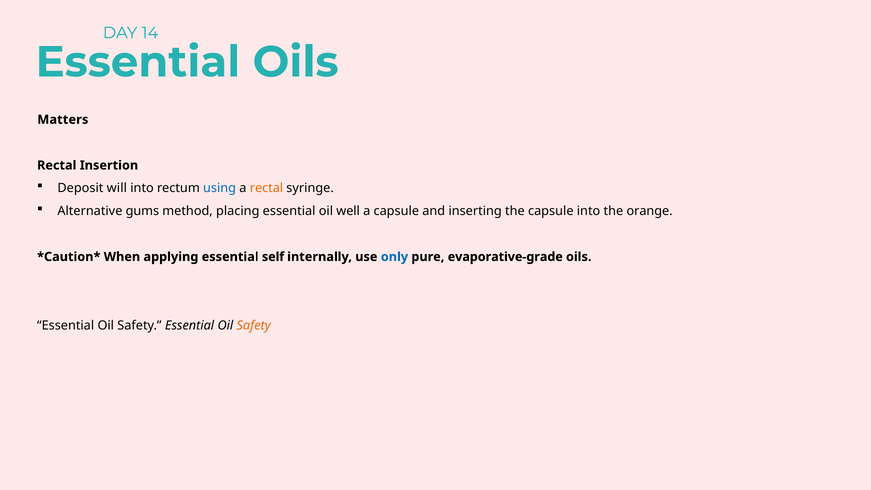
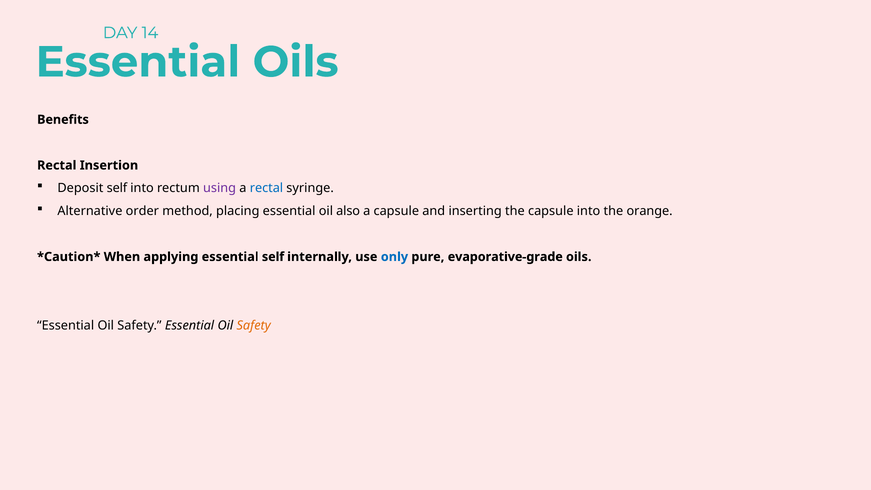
Matters: Matters -> Benefits
Deposit will: will -> self
using colour: blue -> purple
rectal at (266, 188) colour: orange -> blue
gums: gums -> order
well: well -> also
